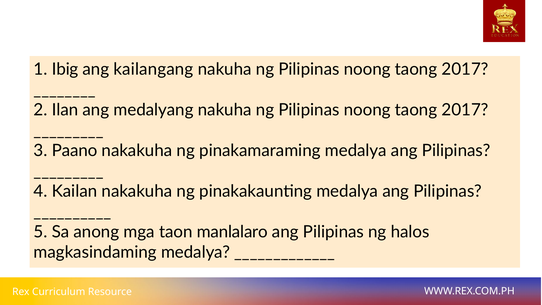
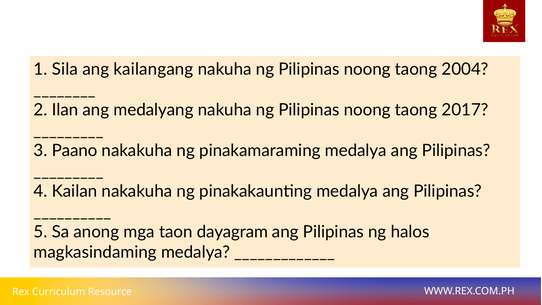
Ibig: Ibig -> Sila
2017 at (465, 69): 2017 -> 2004
manlalaro: manlalaro -> dayagram
